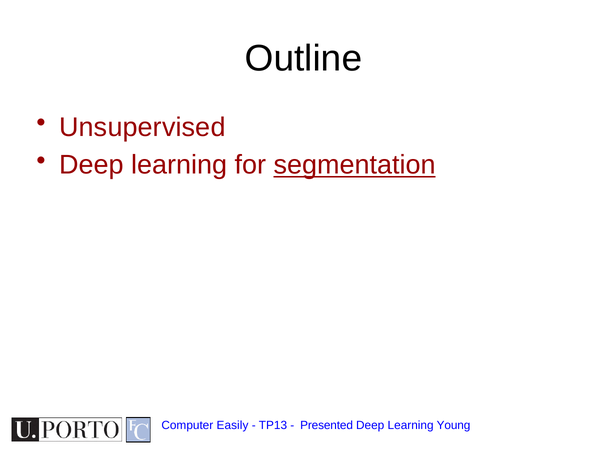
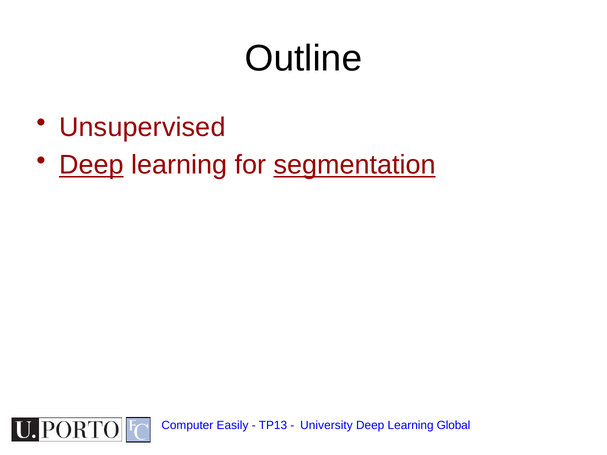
Deep at (91, 165) underline: none -> present
Presented: Presented -> University
Young: Young -> Global
